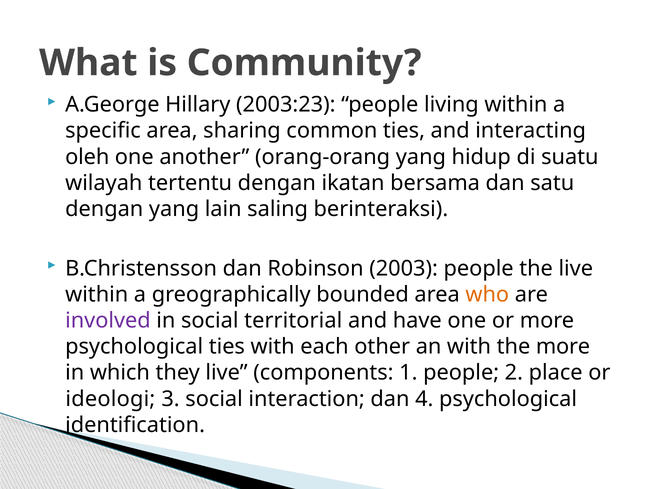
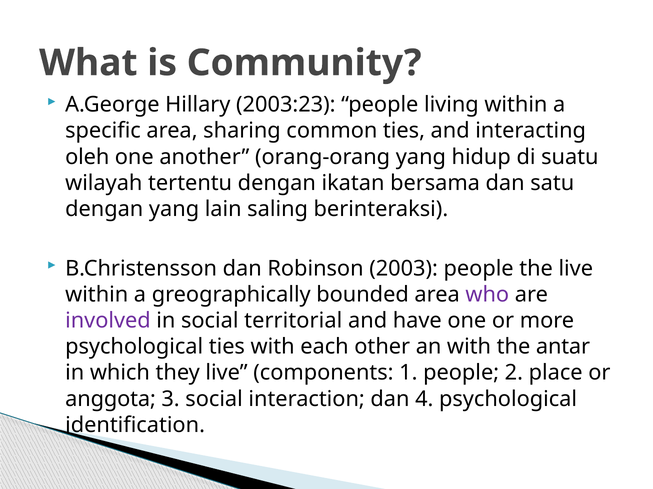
who colour: orange -> purple
the more: more -> antar
ideologi: ideologi -> anggota
